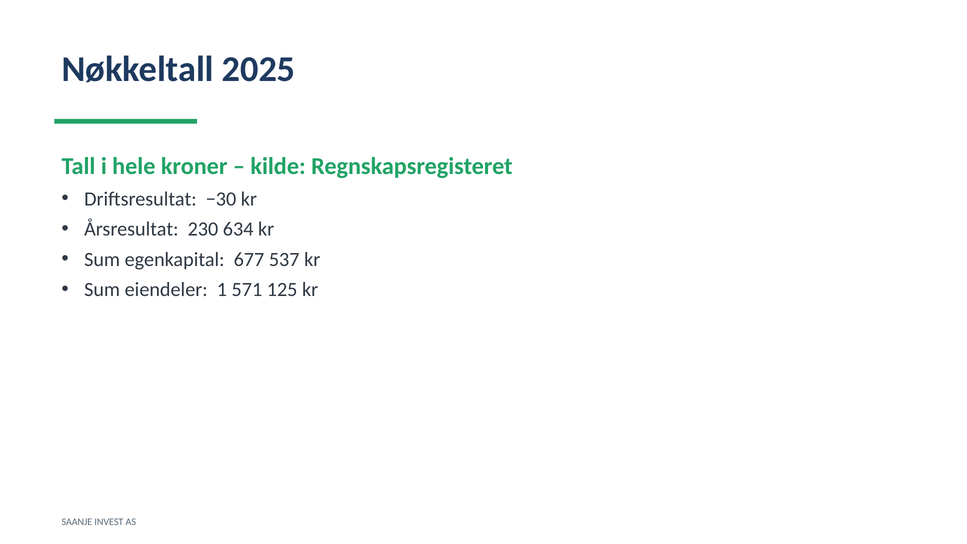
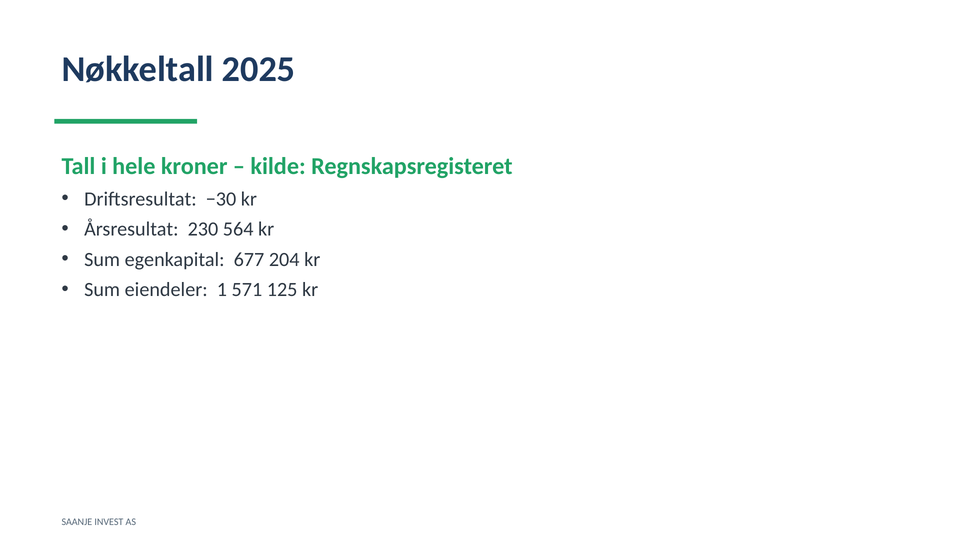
634: 634 -> 564
537: 537 -> 204
